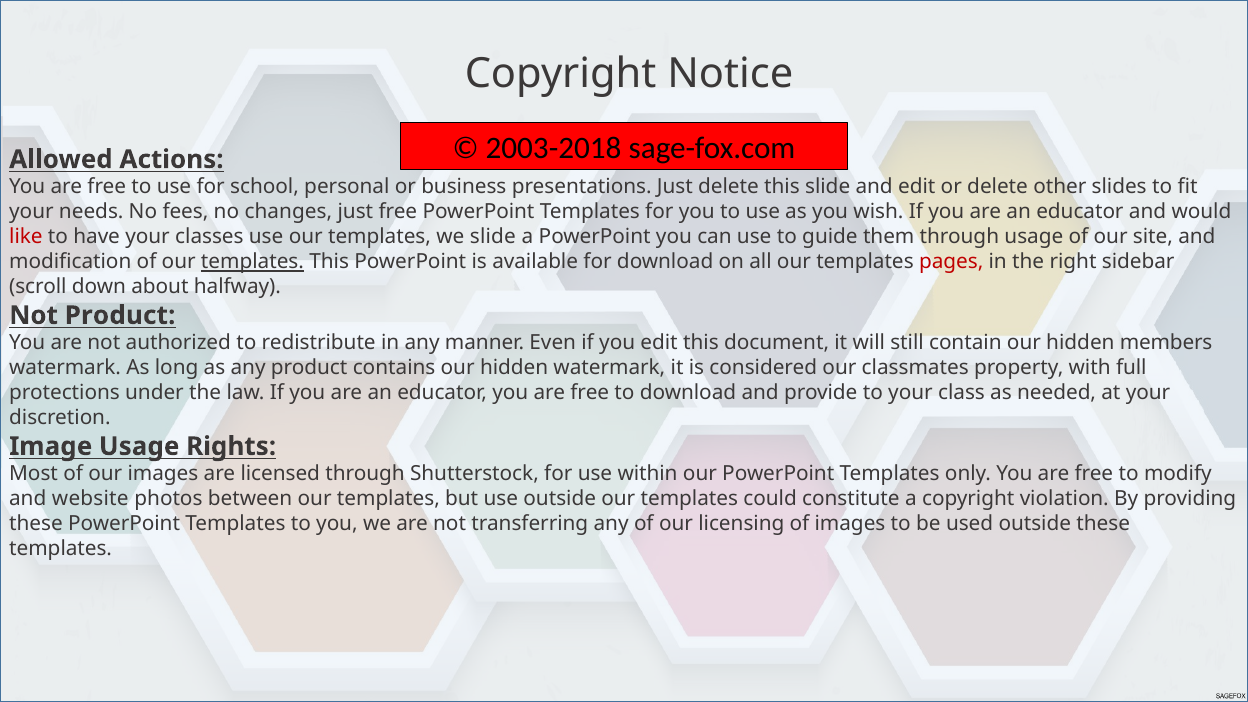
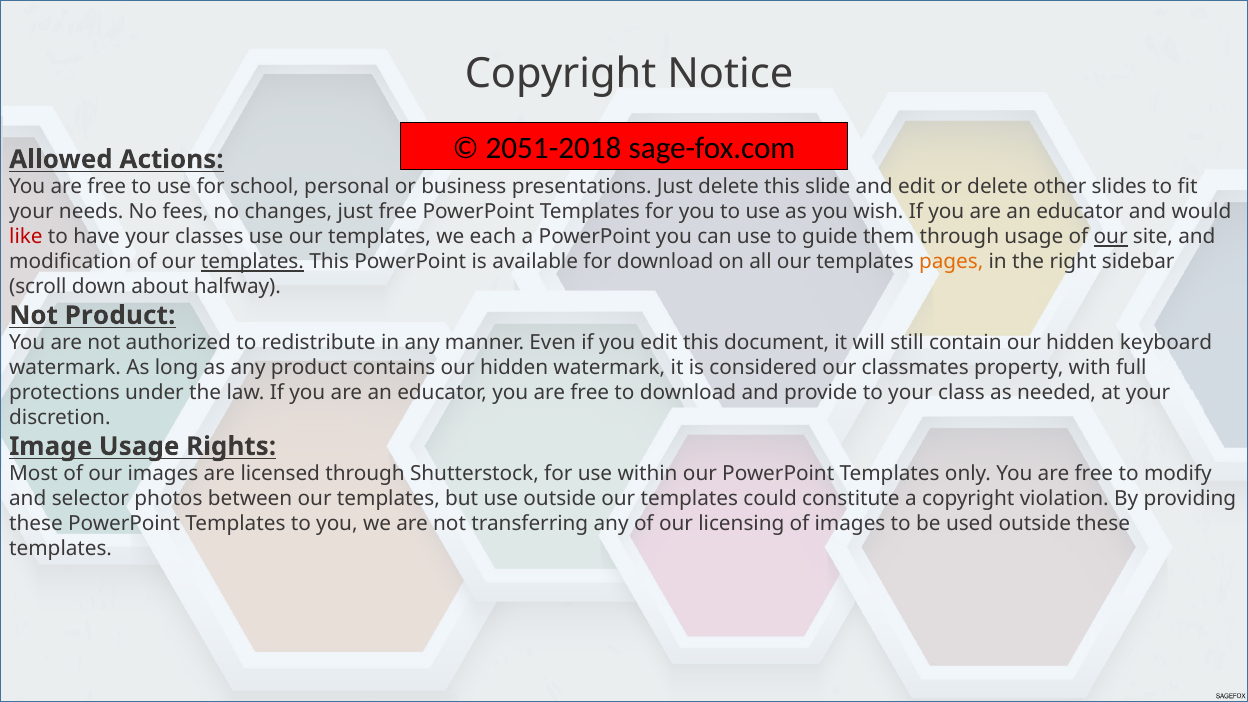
2003-2018: 2003-2018 -> 2051-2018
we slide: slide -> each
our at (1111, 237) underline: none -> present
pages colour: red -> orange
members: members -> keyboard
website: website -> selector
